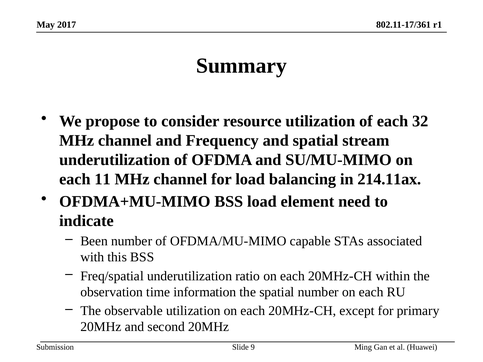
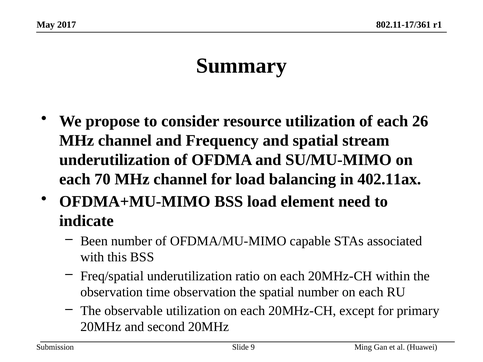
32: 32 -> 26
11: 11 -> 70
214.11ax: 214.11ax -> 402.11ax
time information: information -> observation
